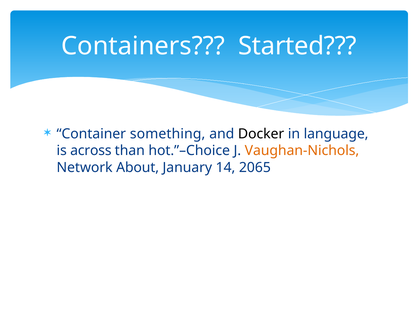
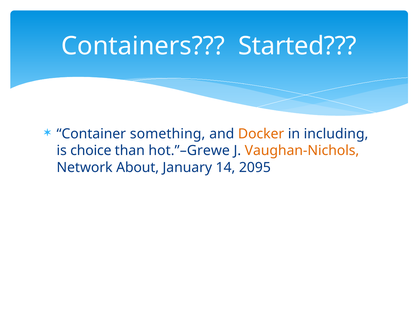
Docker colour: black -> orange
language: language -> including
across: across -> choice
hot.”–Choice: hot.”–Choice -> hot.”–Grewe
2065: 2065 -> 2095
